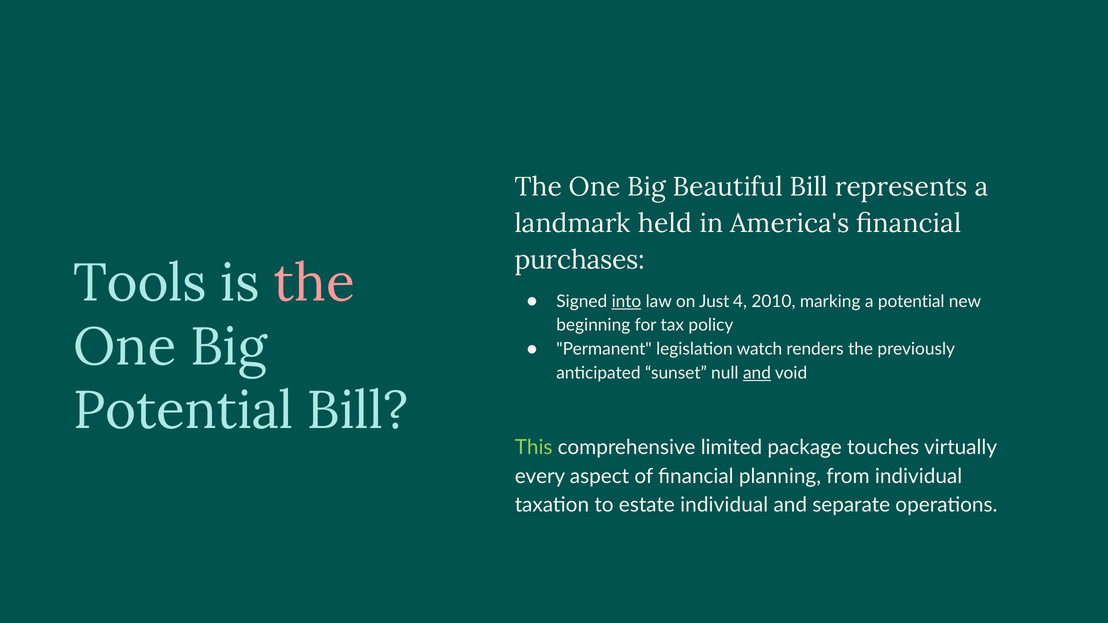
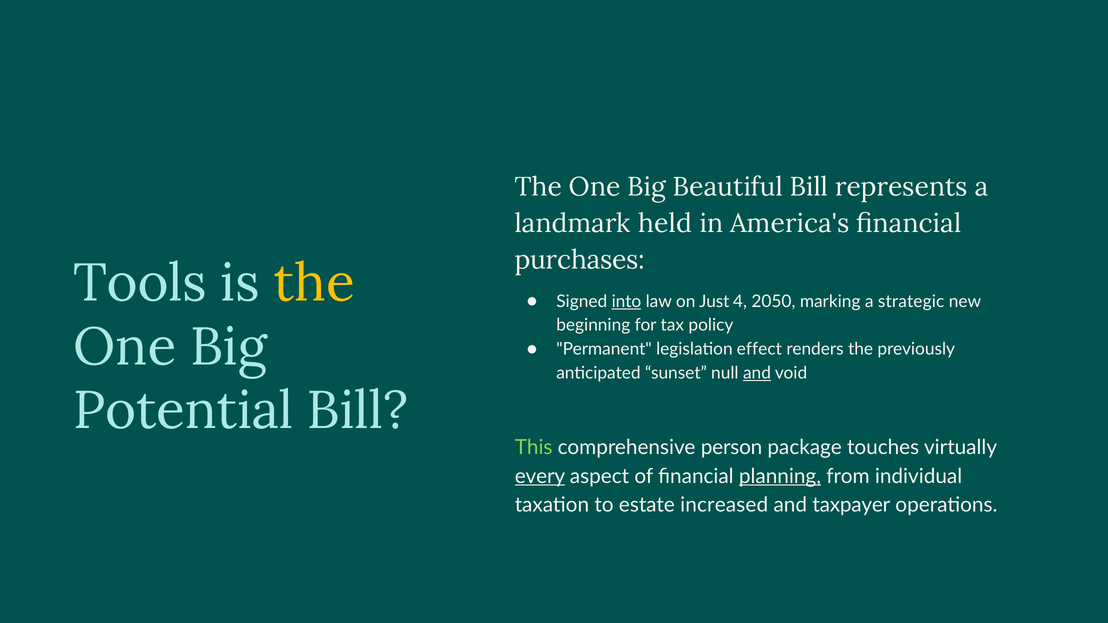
the at (314, 284) colour: pink -> yellow
2010: 2010 -> 2050
a potential: potential -> strategic
watch: watch -> effect
limited: limited -> person
every underline: none -> present
planning underline: none -> present
estate individual: individual -> increased
separate: separate -> taxpayer
